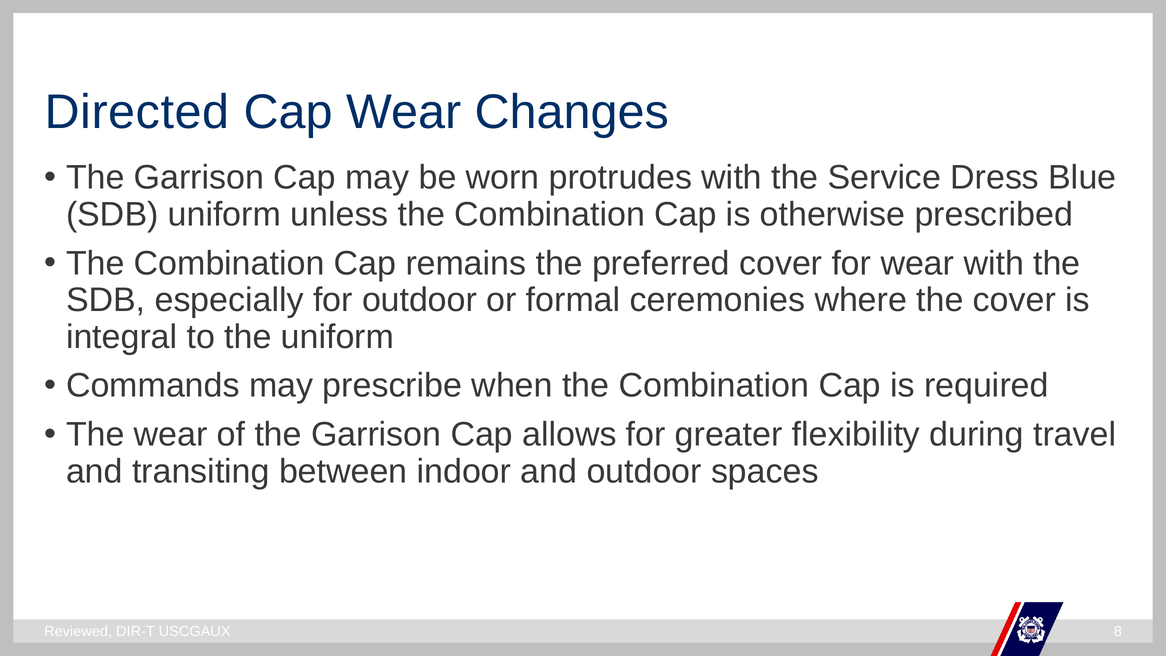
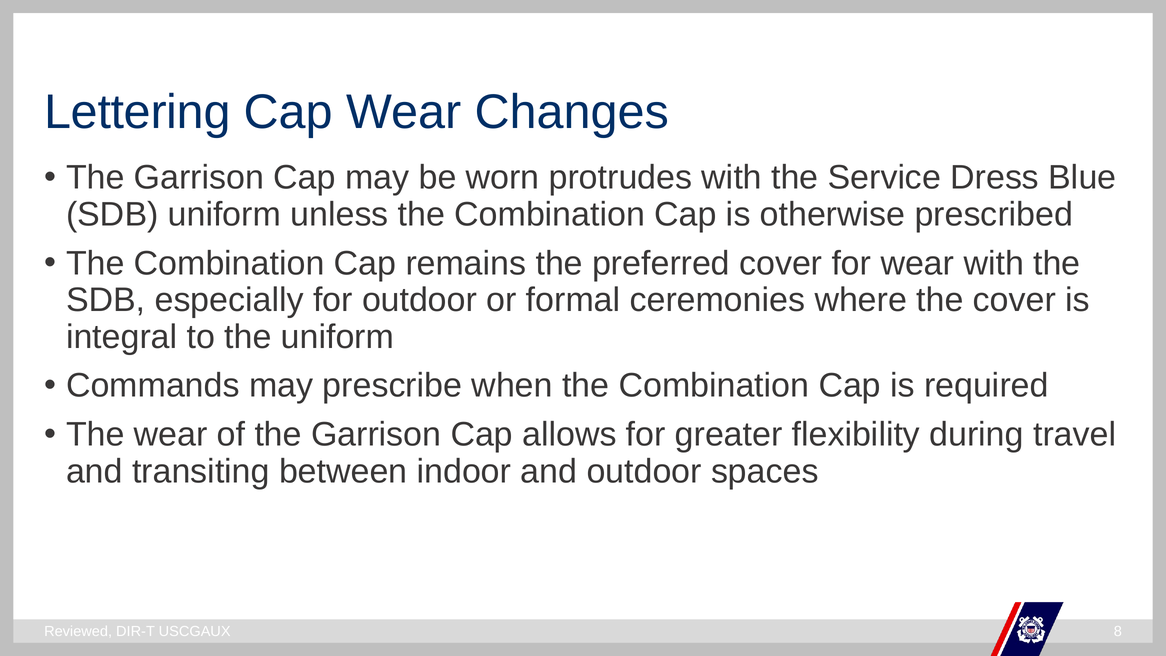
Directed: Directed -> Lettering
